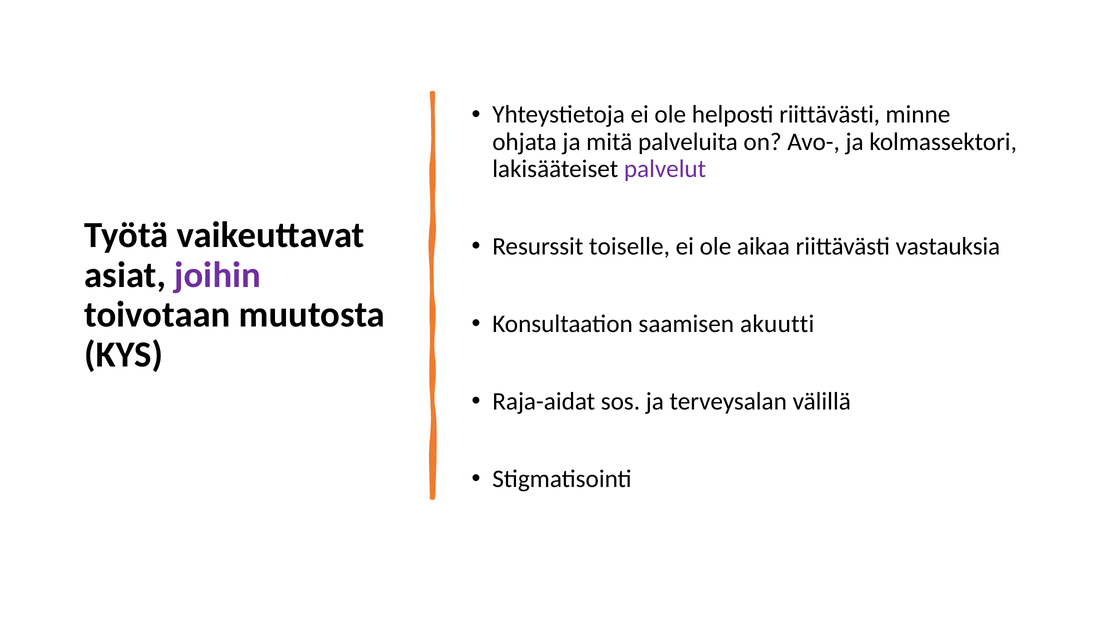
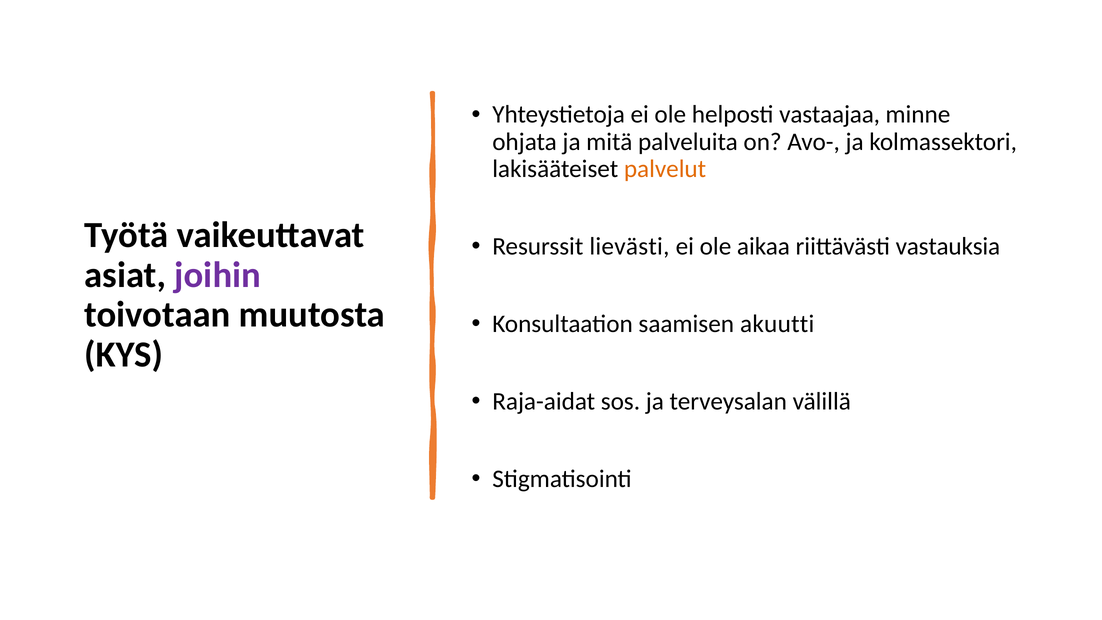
helposti riittävästi: riittävästi -> vastaajaa
palvelut colour: purple -> orange
toiselle: toiselle -> lievästi
